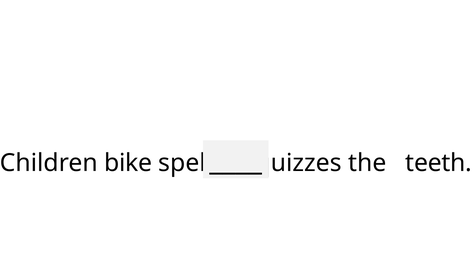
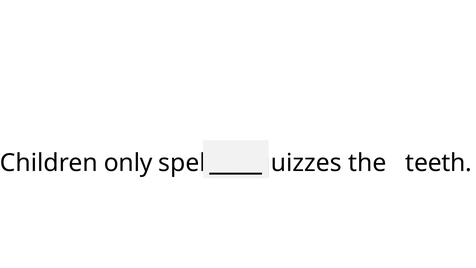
bike: bike -> only
